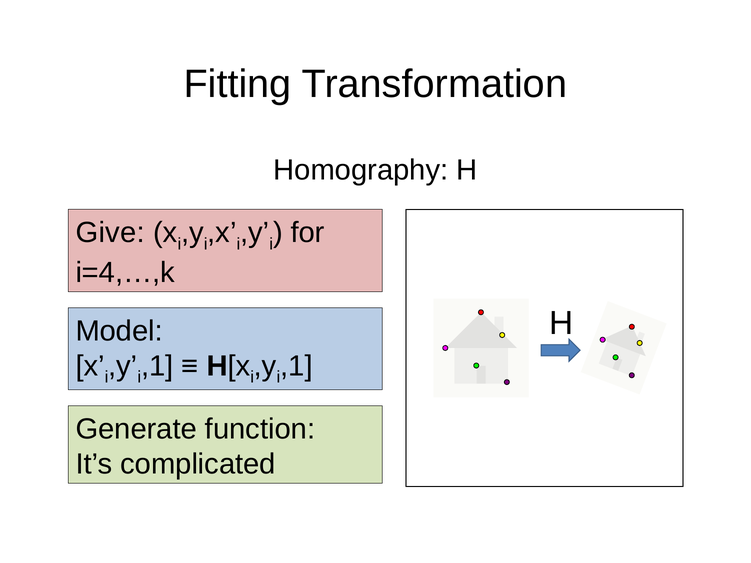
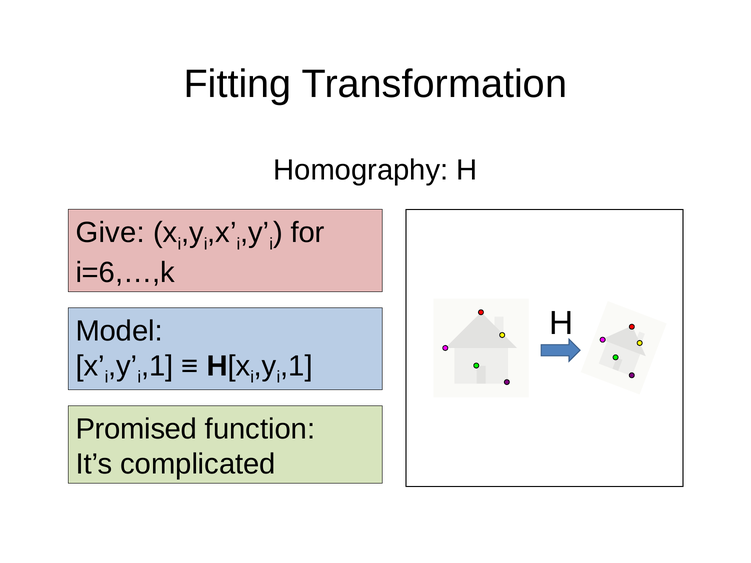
i=4,…,k: i=4,…,k -> i=6,…,k
Generate: Generate -> Promised
